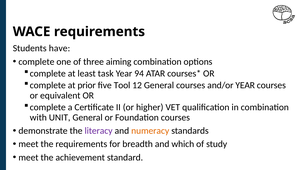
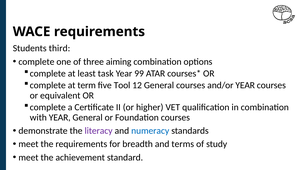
have: have -> third
94: 94 -> 99
prior: prior -> term
with UNIT: UNIT -> YEAR
numeracy colour: orange -> blue
which: which -> terms
